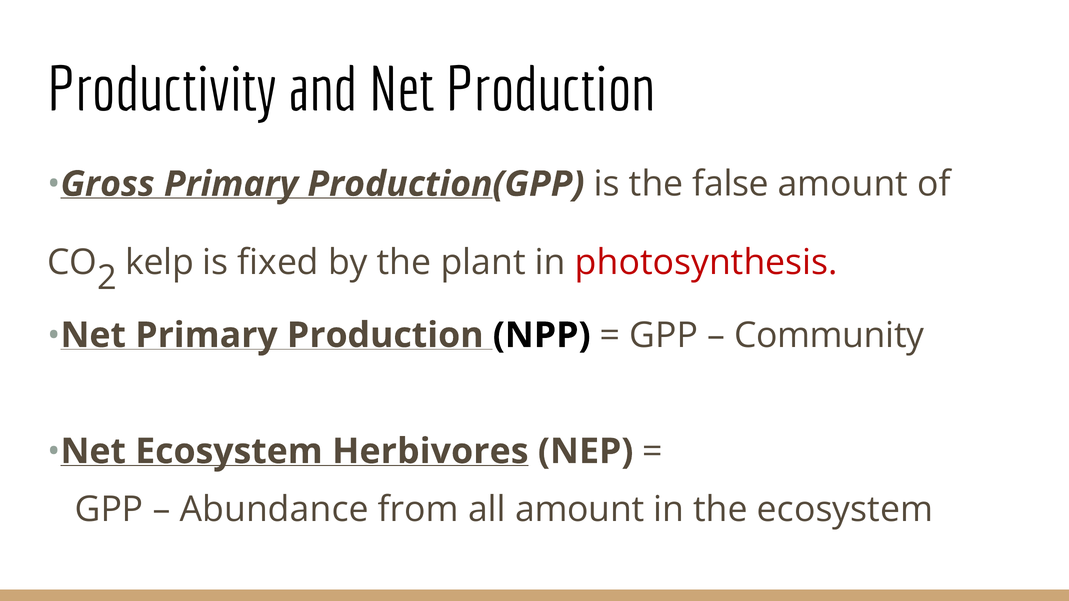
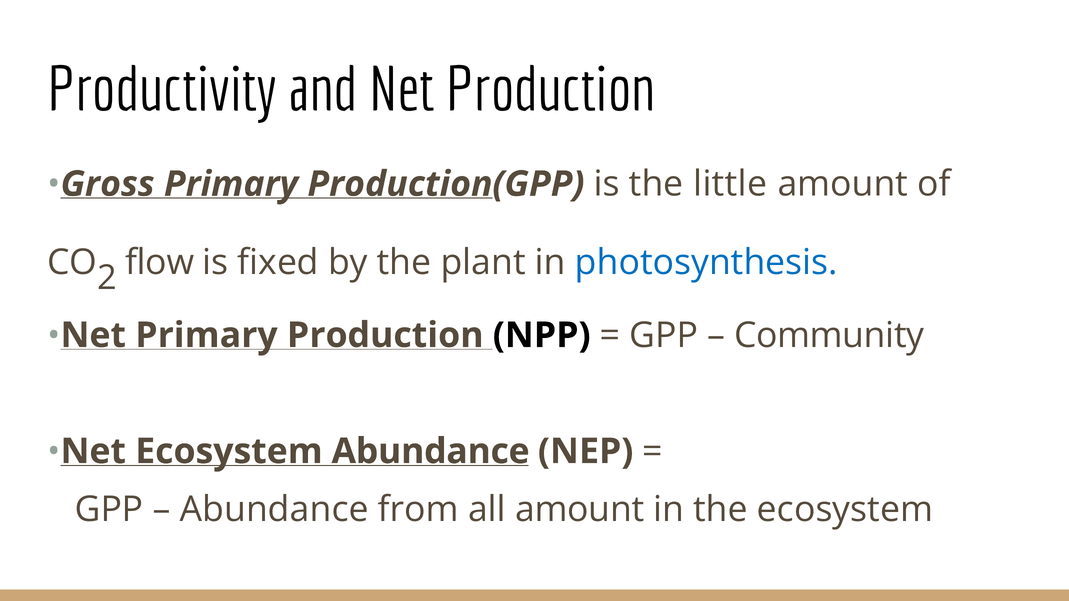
false: false -> little
kelp: kelp -> flow
photosynthesis colour: red -> blue
Ecosystem Herbivores: Herbivores -> Abundance
